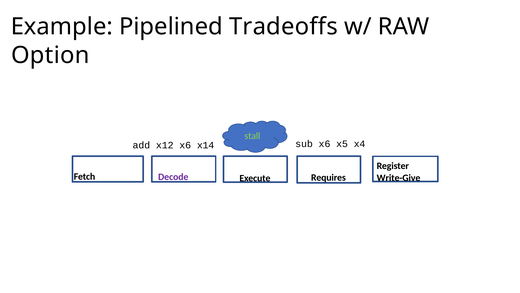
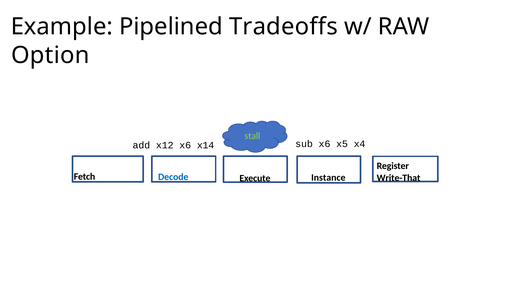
Decode colour: purple -> blue
Requires: Requires -> Instance
Write-Give: Write-Give -> Write-That
